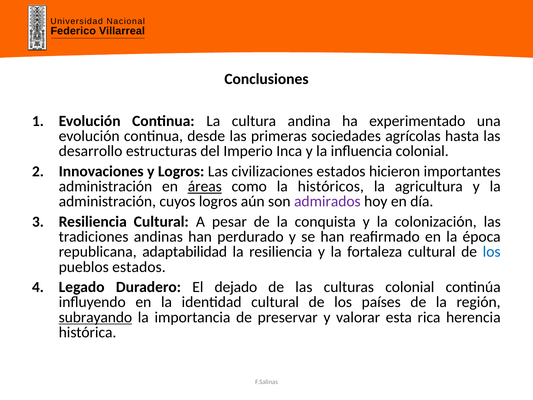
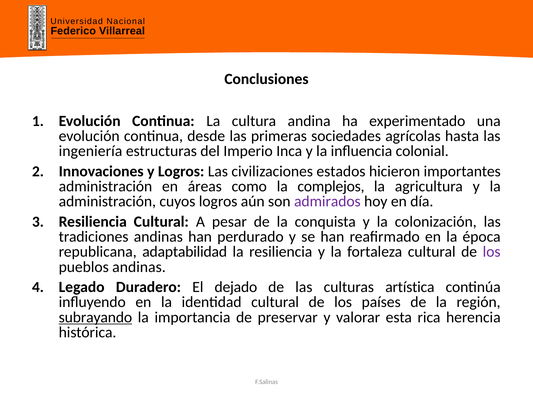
desarrollo: desarrollo -> ingeniería
áreas underline: present -> none
históricos: históricos -> complejos
los at (492, 252) colour: blue -> purple
pueblos estados: estados -> andinas
culturas colonial: colonial -> artística
